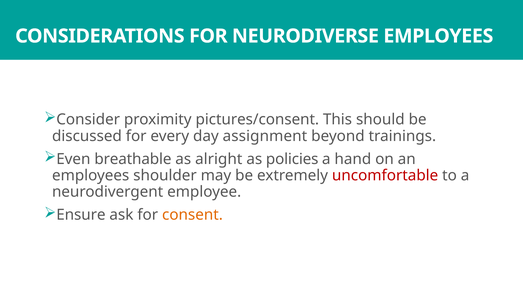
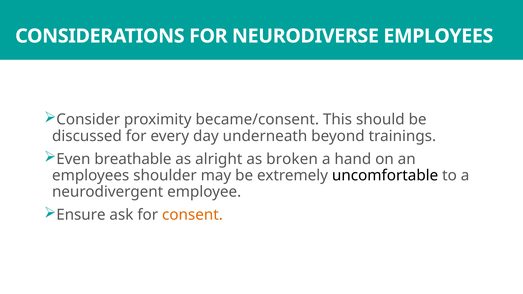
pictures/consent: pictures/consent -> became/consent
assignment: assignment -> underneath
policies: policies -> broken
uncomfortable colour: red -> black
